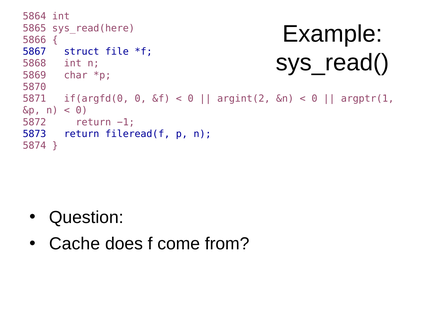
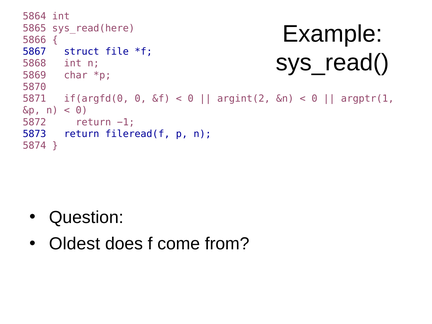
Cache: Cache -> Oldest
